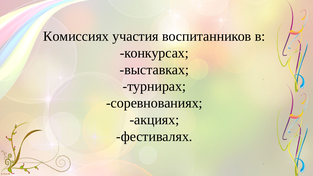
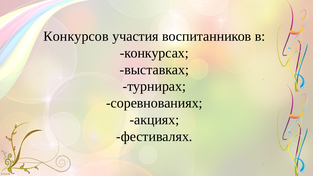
Комиссиях: Комиссиях -> Конкурсов
